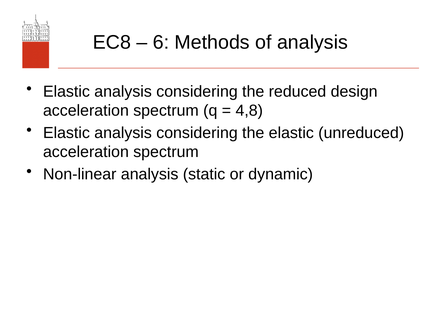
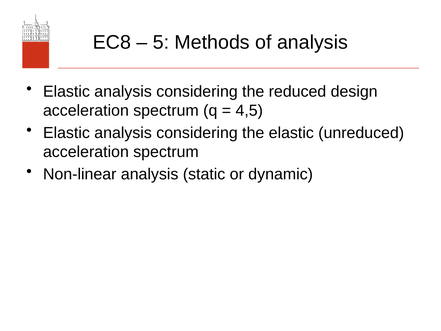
6: 6 -> 5
4,8: 4,8 -> 4,5
